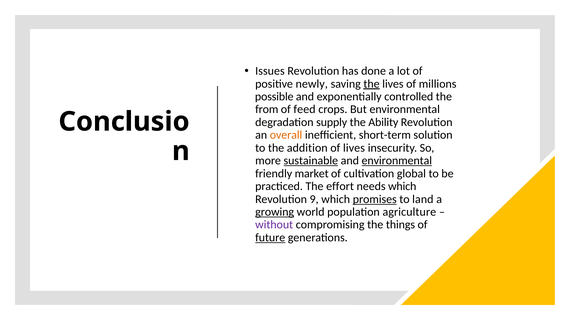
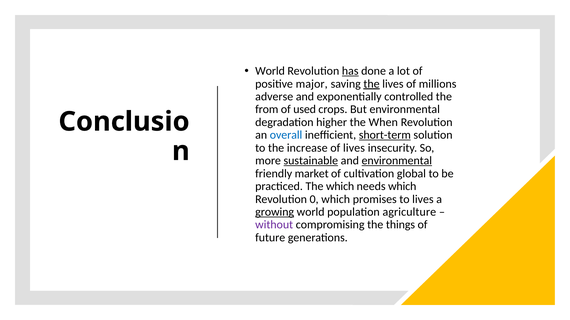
Issues at (270, 71): Issues -> World
has underline: none -> present
newly: newly -> major
possible: possible -> adverse
feed: feed -> used
supply: supply -> higher
Ability: Ability -> When
overall colour: orange -> blue
short-term underline: none -> present
addition: addition -> increase
The effort: effort -> which
9: 9 -> 0
promises underline: present -> none
to land: land -> lives
future underline: present -> none
